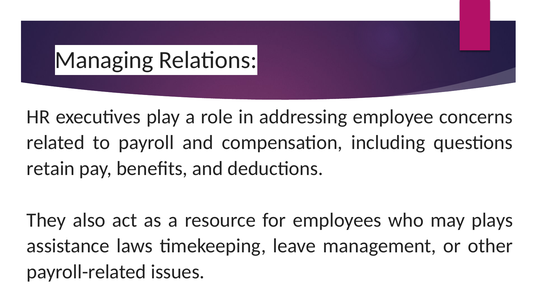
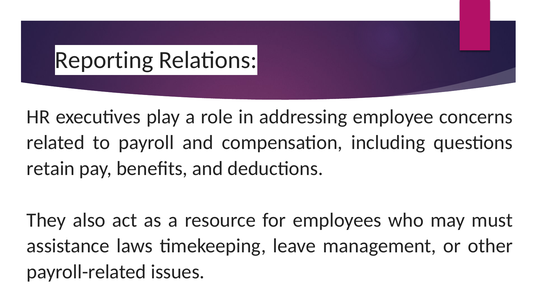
Managing: Managing -> Reporting
plays: plays -> must
